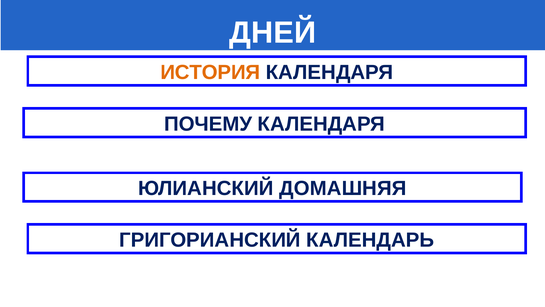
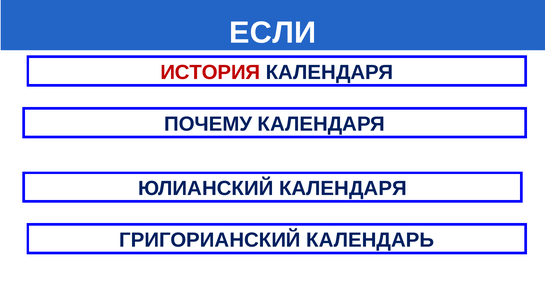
ДНЕЙ: ДНЕЙ -> ЕСЛИ
ИСТОРИЯ colour: orange -> red
ЮЛИАНСКИЙ ДОМАШНЯЯ: ДОМАШНЯЯ -> КАЛЕНДАРЯ
